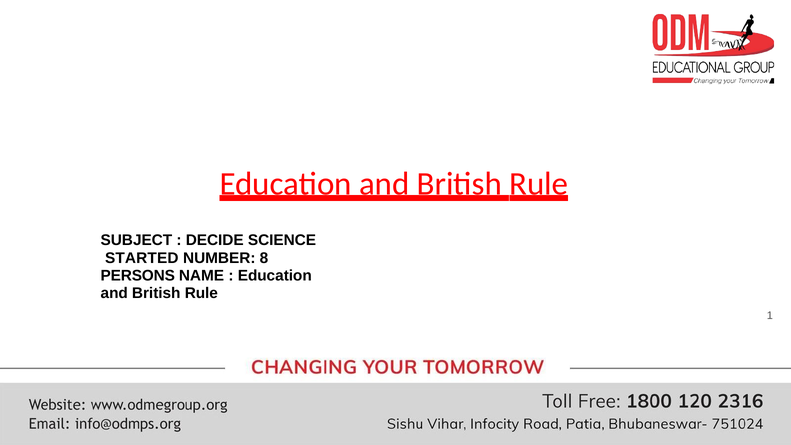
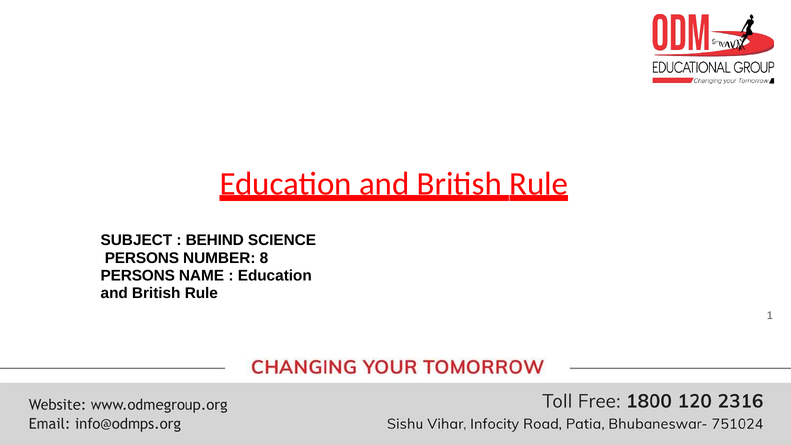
DECIDE: DECIDE -> BEHIND
STARTED at (142, 258): STARTED -> PERSONS
